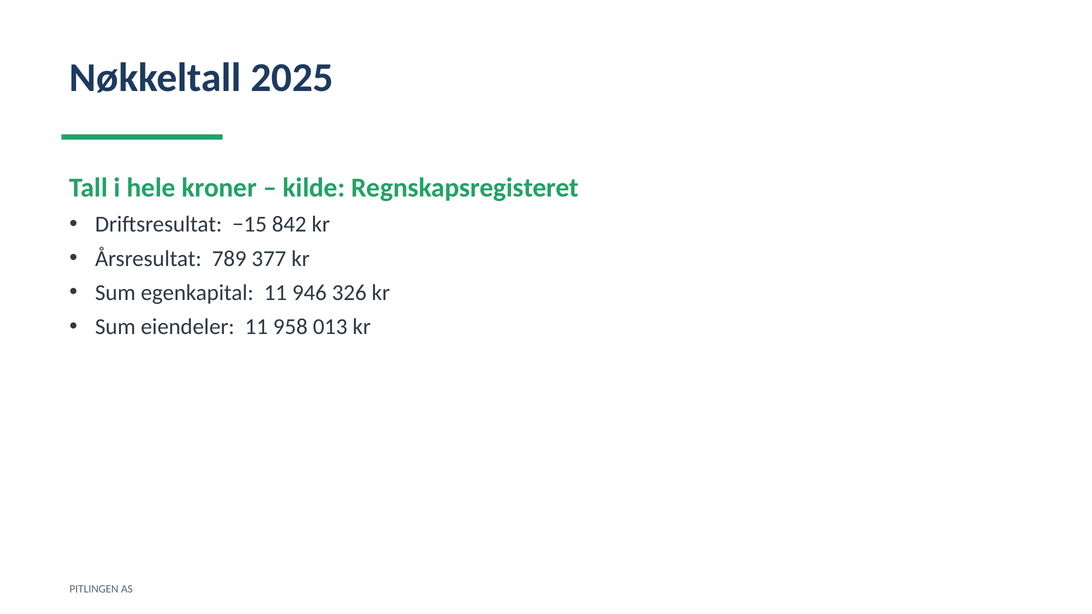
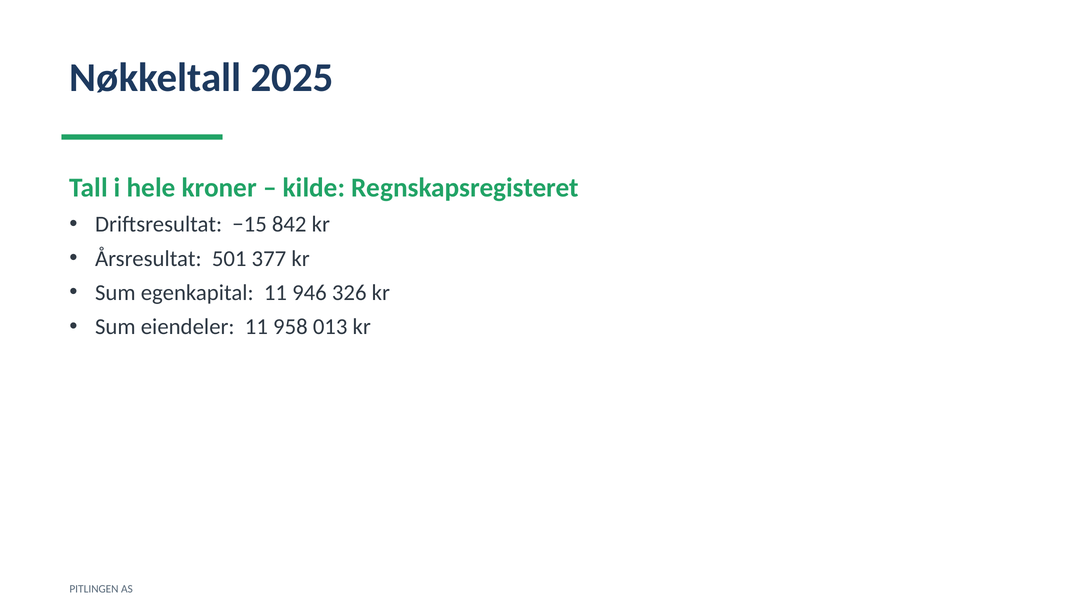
789: 789 -> 501
